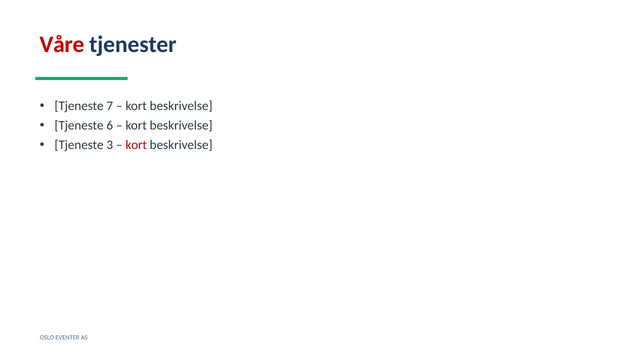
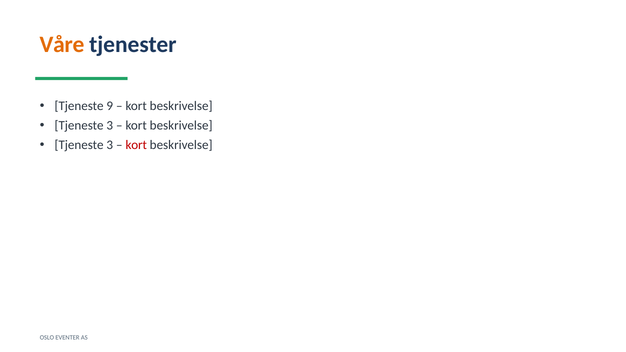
Våre colour: red -> orange
7: 7 -> 9
6 at (110, 126): 6 -> 3
